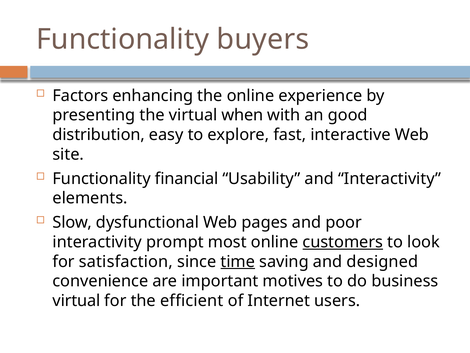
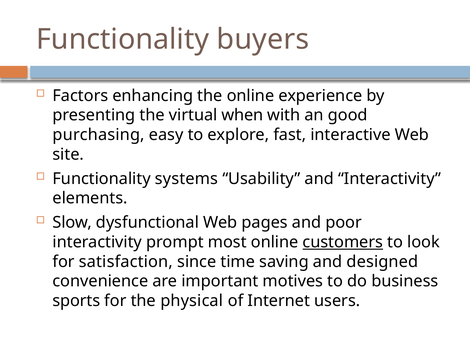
distribution: distribution -> purchasing
financial: financial -> systems
time underline: present -> none
virtual at (76, 300): virtual -> sports
efficient: efficient -> physical
